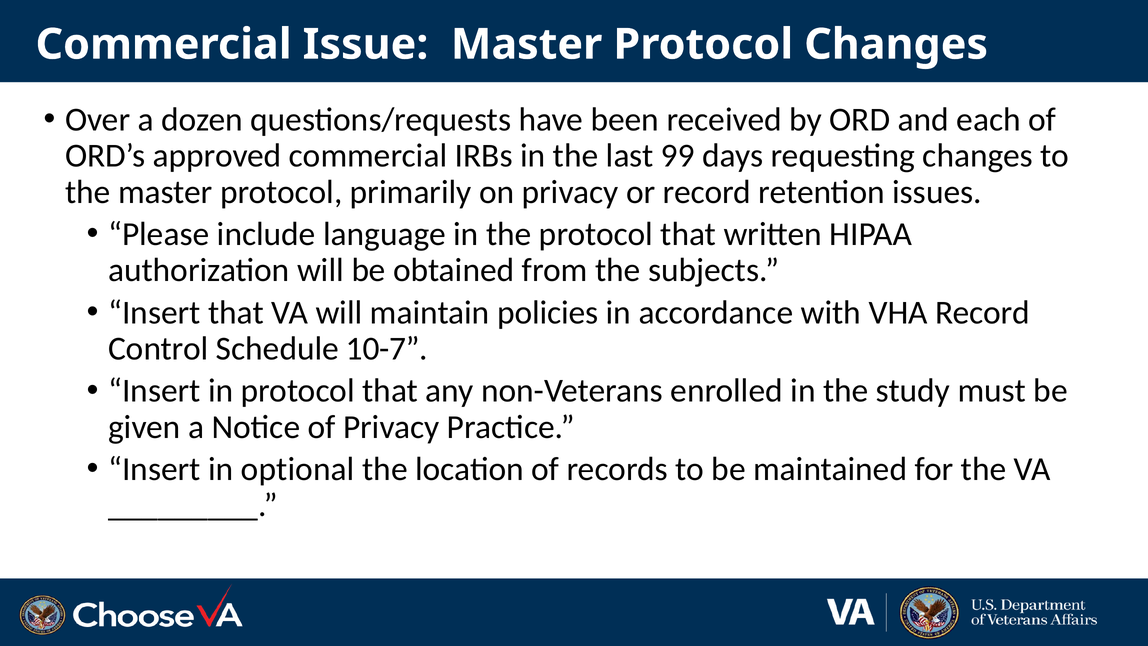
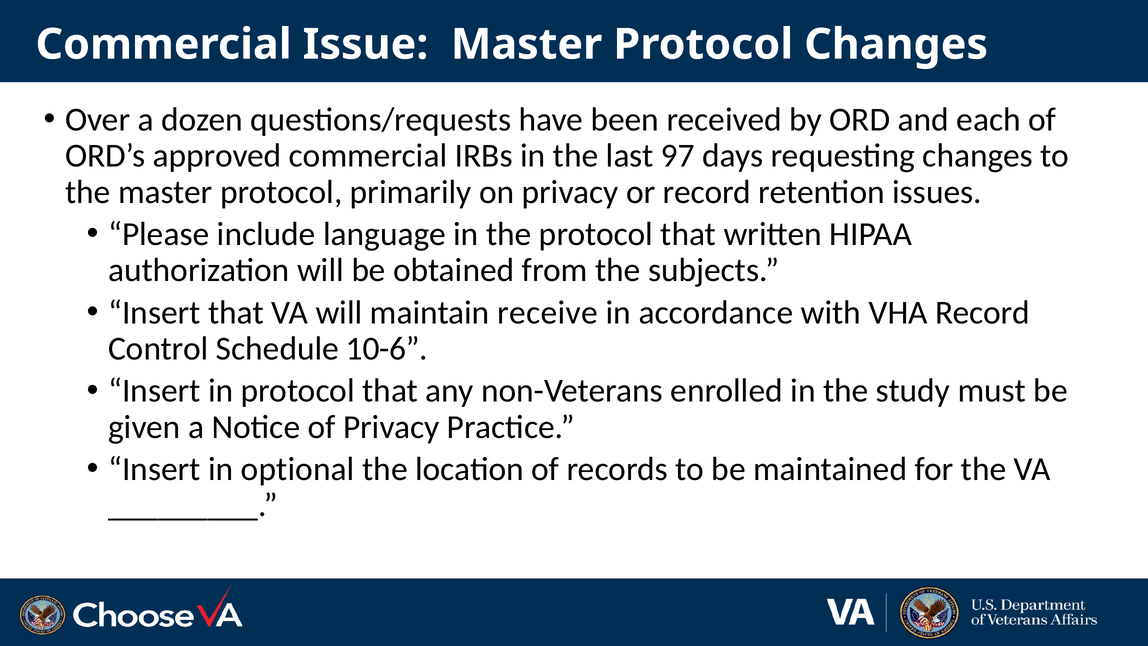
99: 99 -> 97
policies: policies -> receive
10-7: 10-7 -> 10-6
